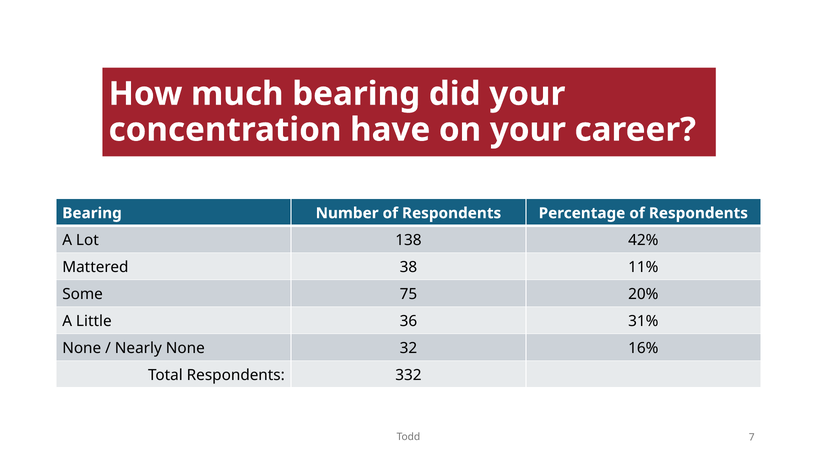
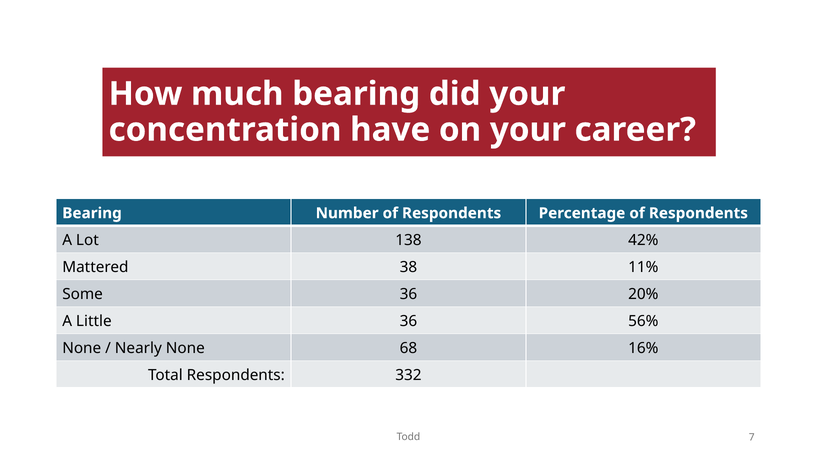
Some 75: 75 -> 36
31%: 31% -> 56%
32: 32 -> 68
